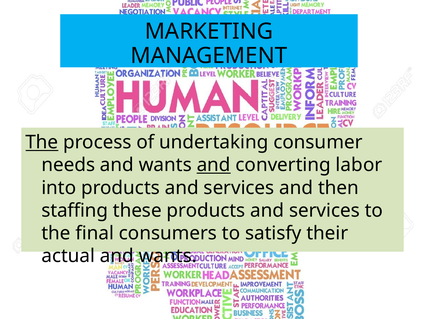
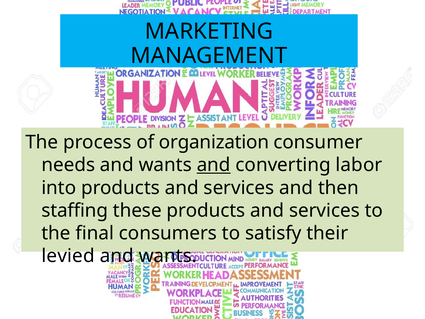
The at (42, 142) underline: present -> none
undertaking: undertaking -> organization
actual: actual -> levied
